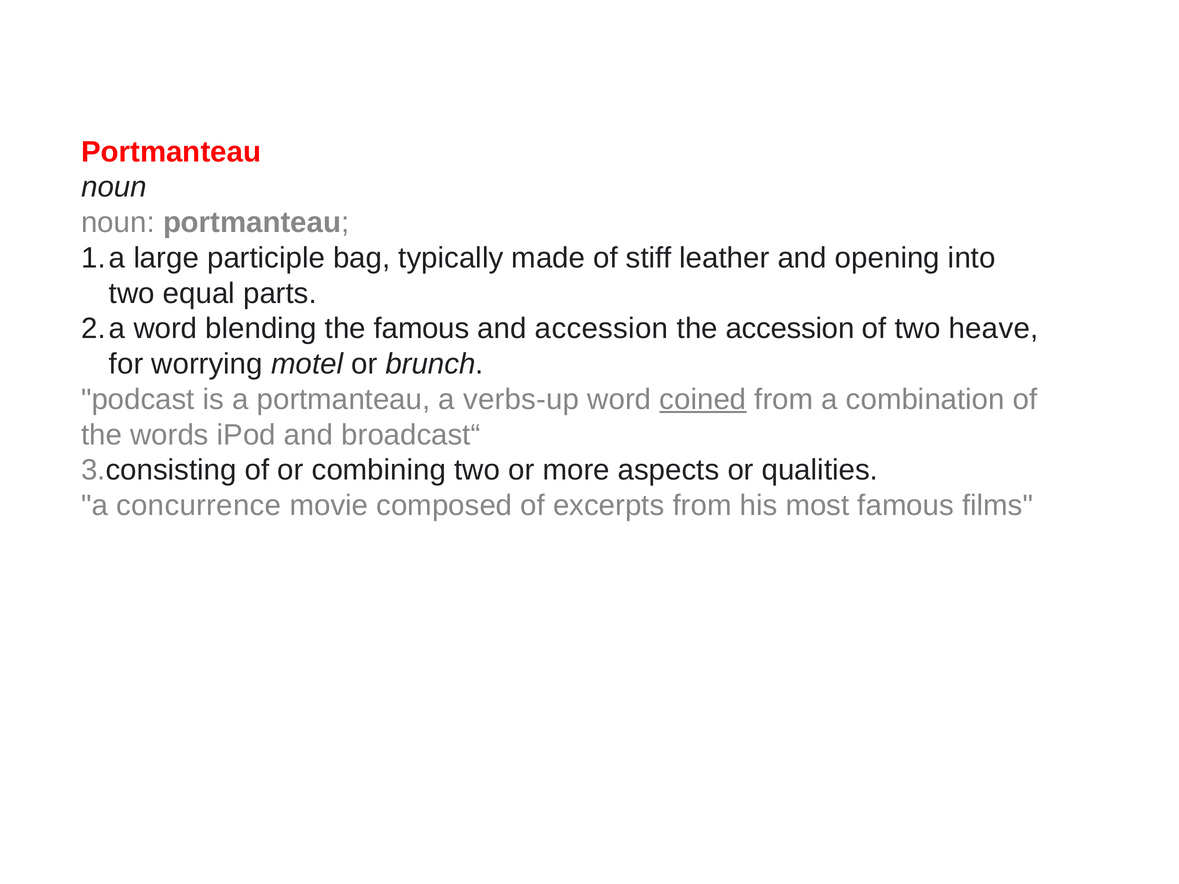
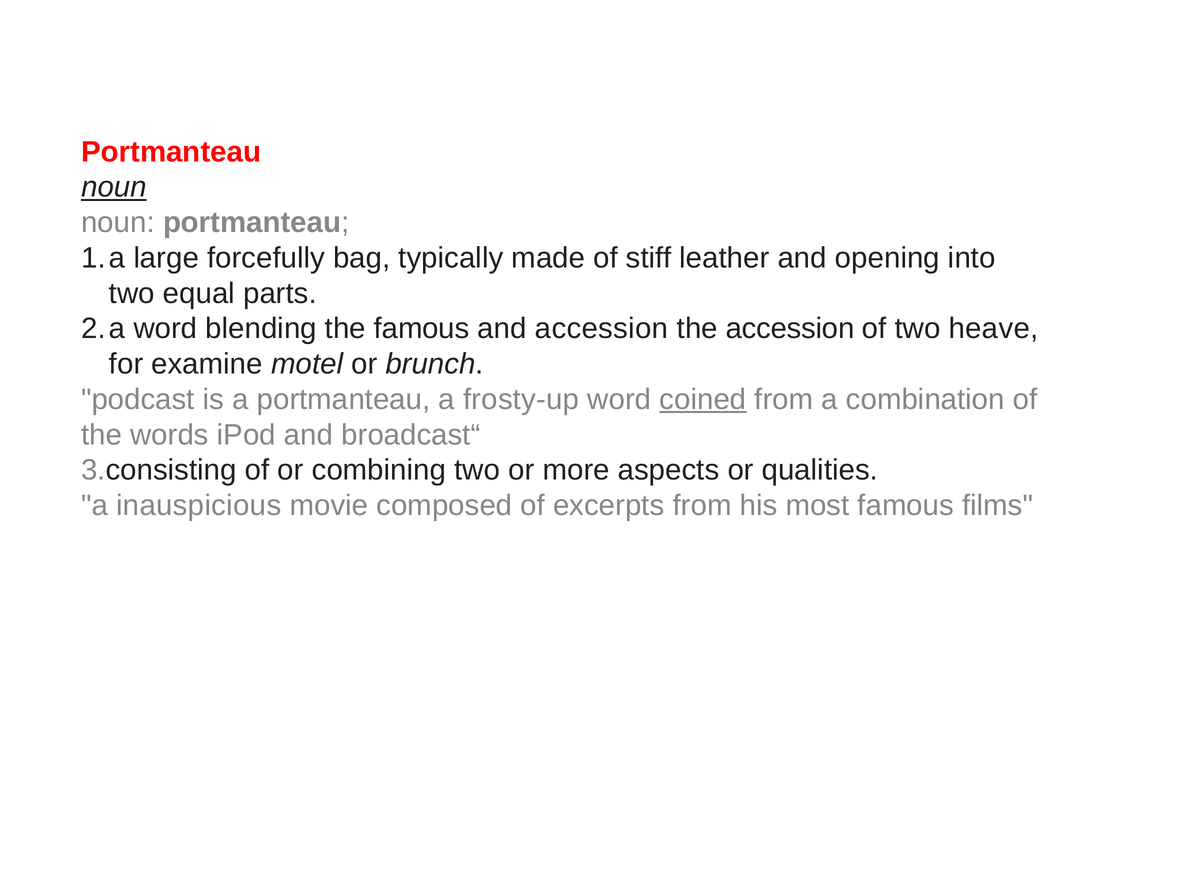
noun at (114, 187) underline: none -> present
participle: participle -> forcefully
worrying: worrying -> examine
verbs-up: verbs-up -> frosty-up
concurrence: concurrence -> inauspicious
